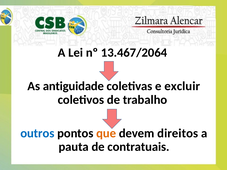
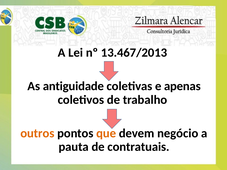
13.467/2064: 13.467/2064 -> 13.467/2013
excluir: excluir -> apenas
outros colour: blue -> orange
direitos: direitos -> negócio
